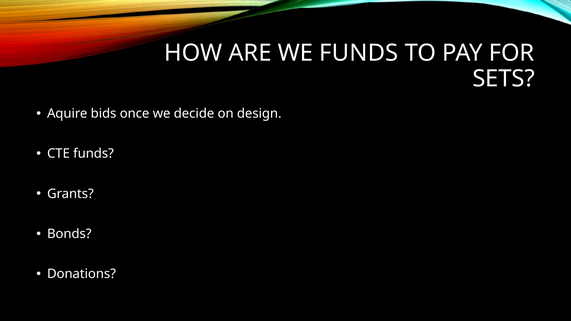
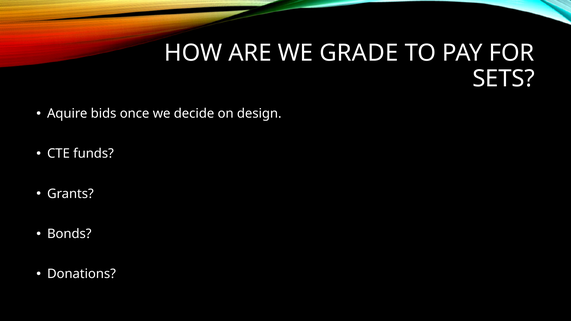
WE FUNDS: FUNDS -> GRADE
